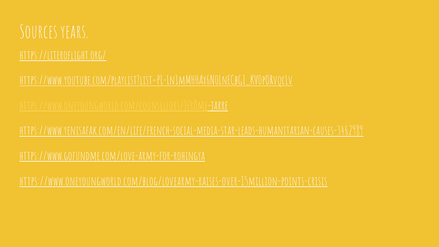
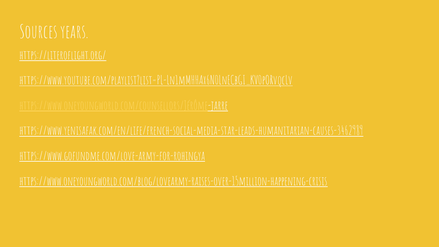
https://www.oneyoungworld.com/blog/lovearmy-raises-over-15million-points-crisis: https://www.oneyoungworld.com/blog/lovearmy-raises-over-15million-points-crisis -> https://www.oneyoungworld.com/blog/lovearmy-raises-over-15million-happening-crisis
